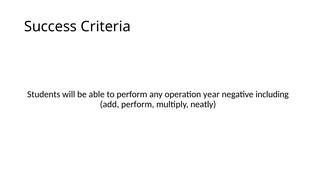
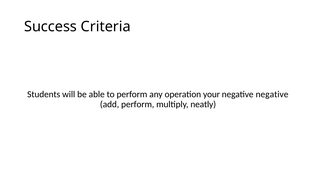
year: year -> your
negative including: including -> negative
